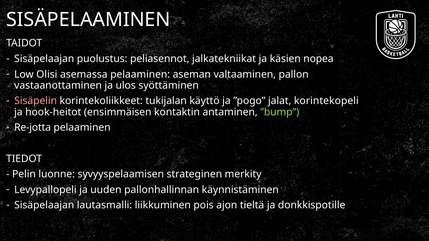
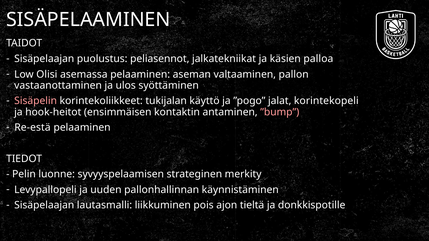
nopea: nopea -> palloa
”bump colour: light green -> pink
Re-jotta: Re-jotta -> Re-estä
